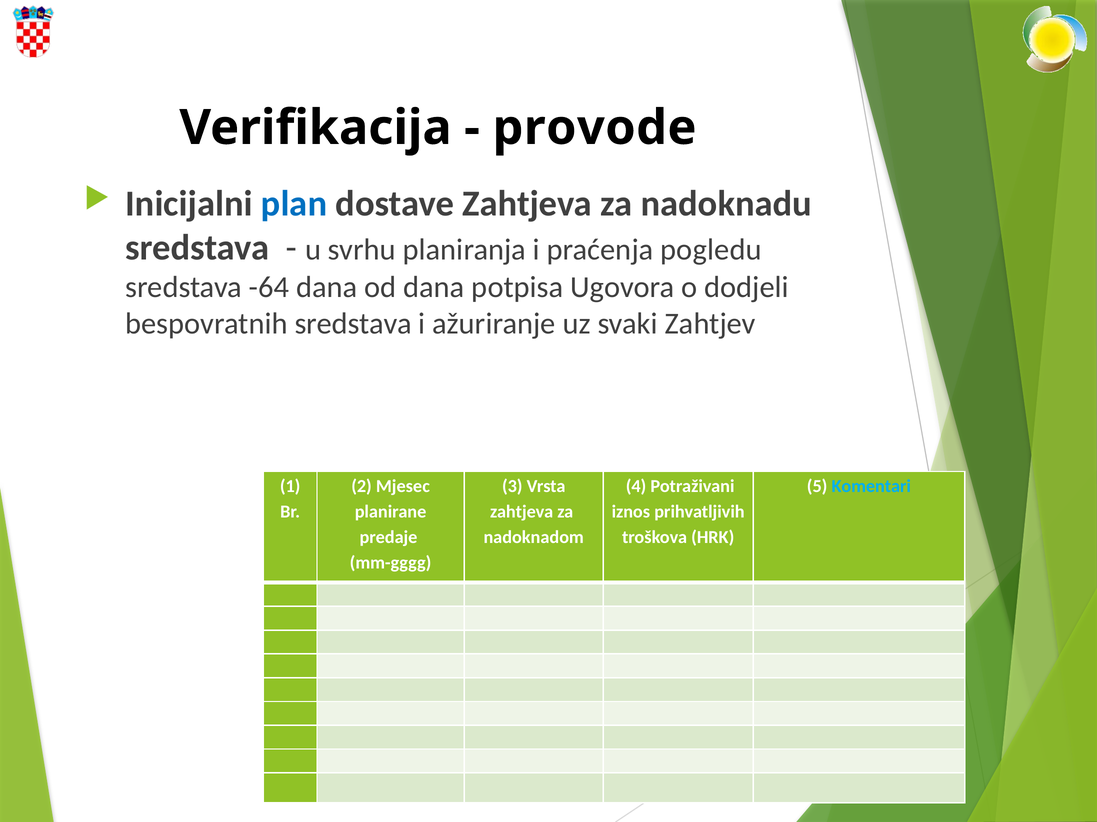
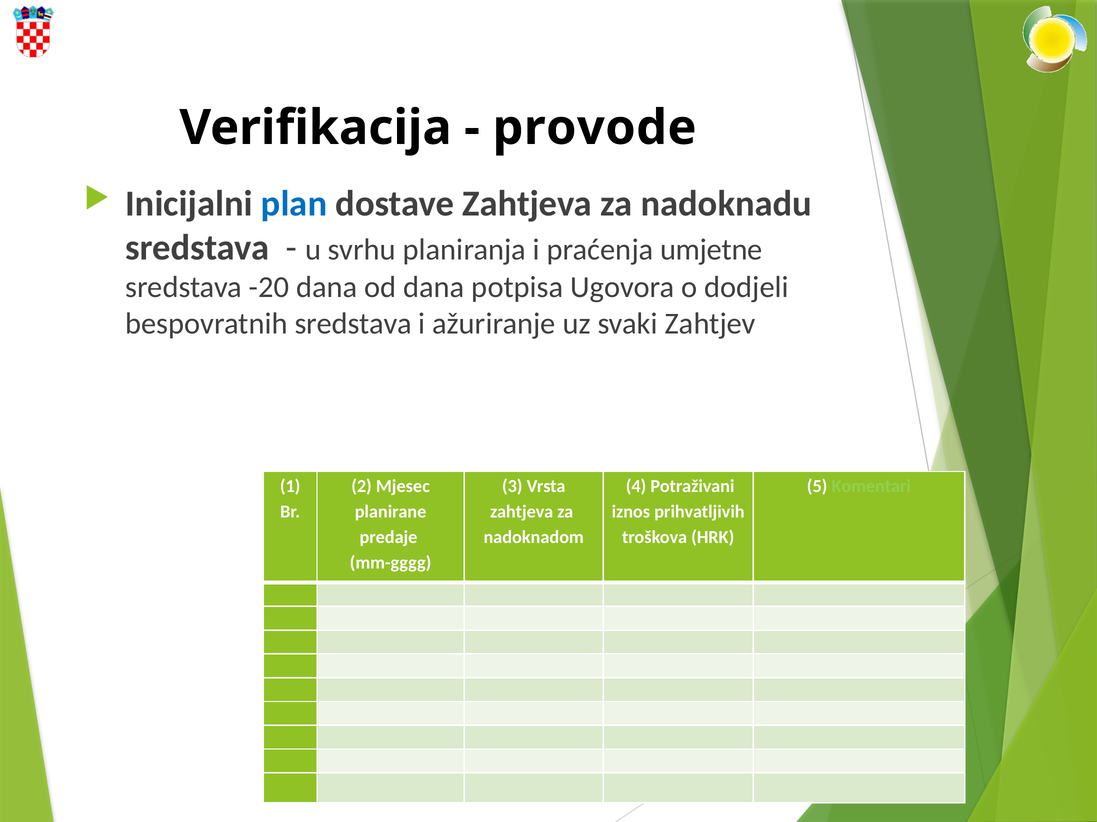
pogledu: pogledu -> umjetne
-64: -64 -> -20
Komentari colour: light blue -> light green
